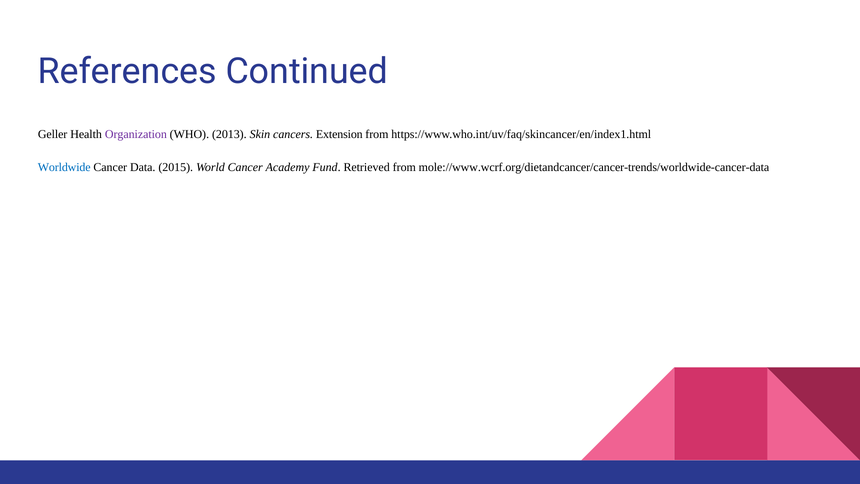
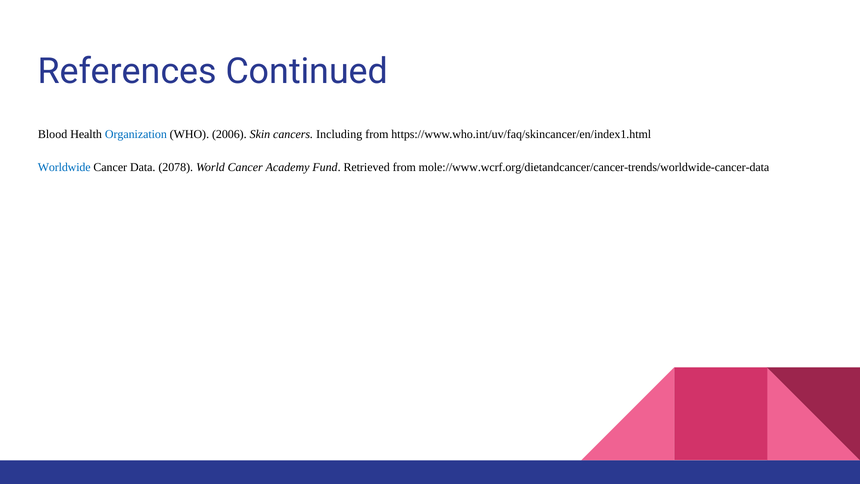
Geller: Geller -> Blood
Organization colour: purple -> blue
2013: 2013 -> 2006
Extension: Extension -> Including
2015: 2015 -> 2078
